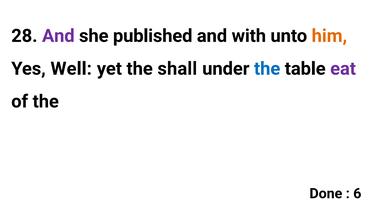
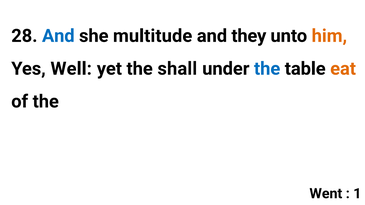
And at (58, 36) colour: purple -> blue
published: published -> multitude
with: with -> they
eat colour: purple -> orange
Done: Done -> Went
6: 6 -> 1
